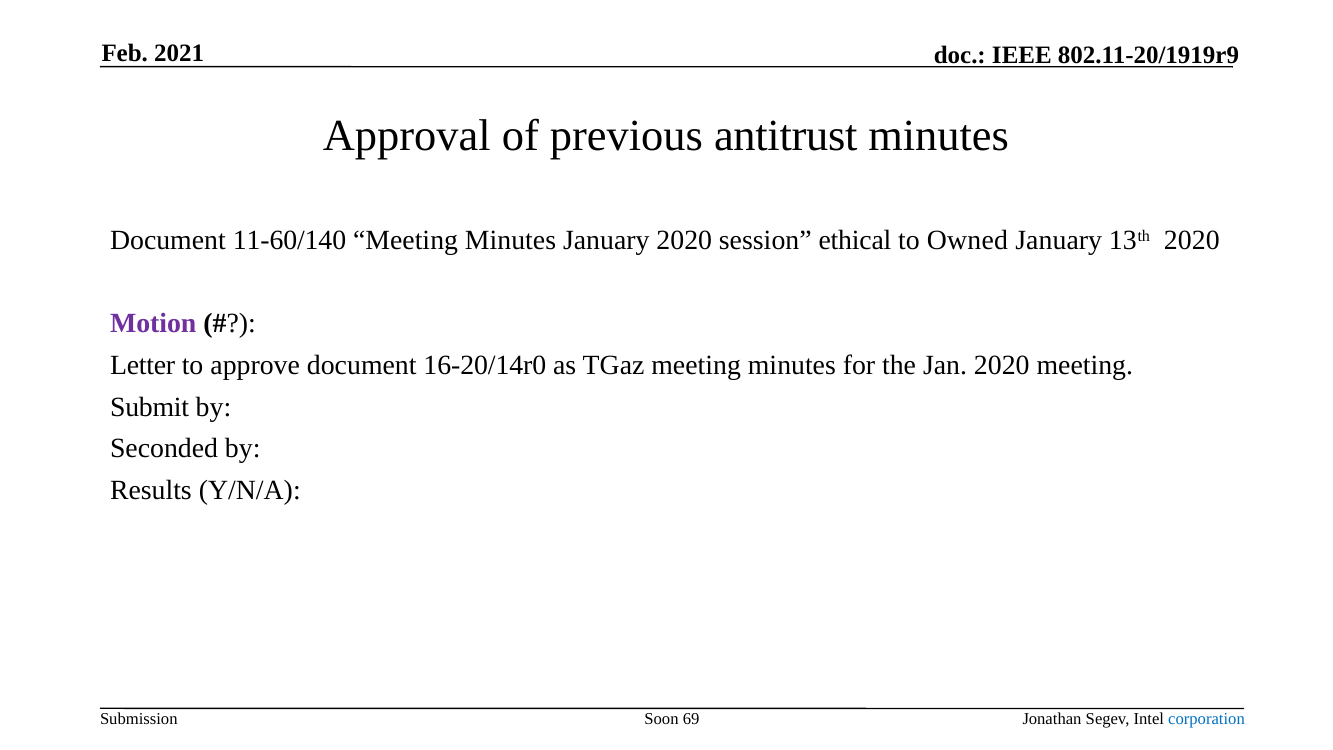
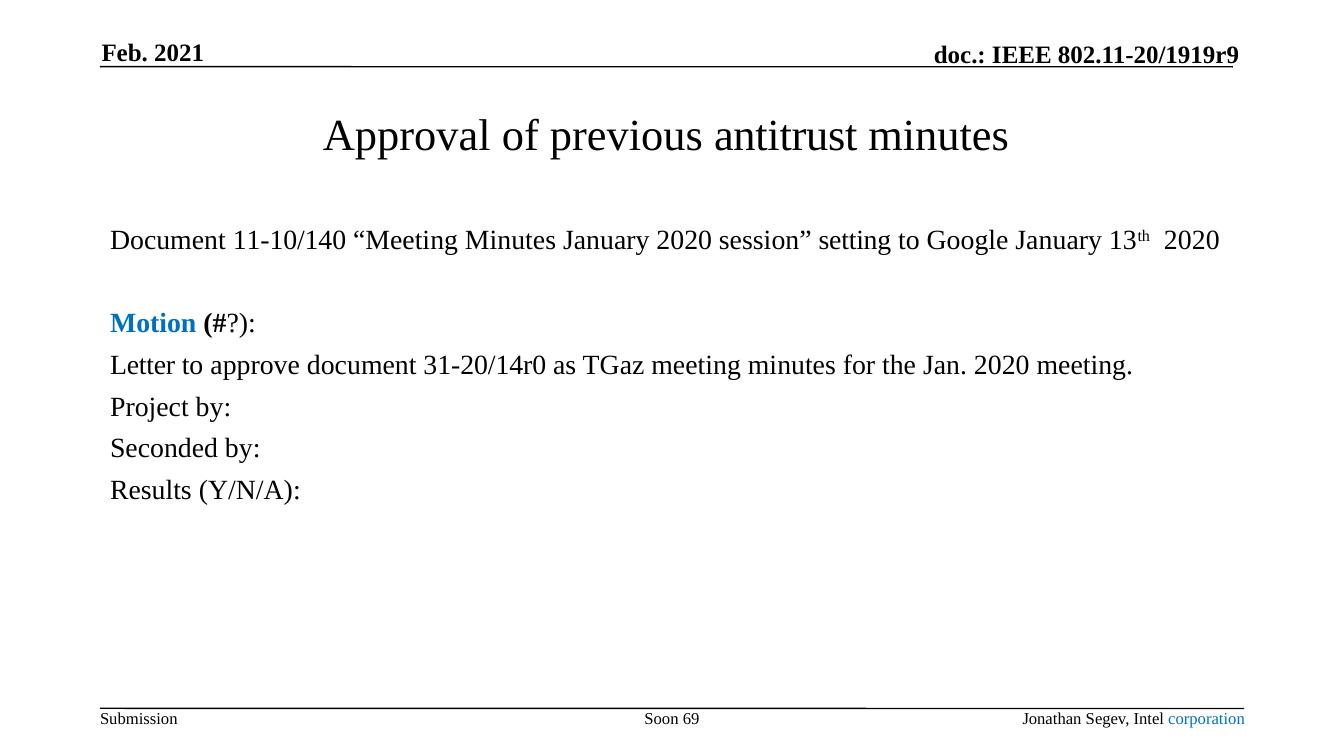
11-60/140: 11-60/140 -> 11-10/140
ethical: ethical -> setting
Owned: Owned -> Google
Motion colour: purple -> blue
16-20/14r0: 16-20/14r0 -> 31-20/14r0
Submit: Submit -> Project
